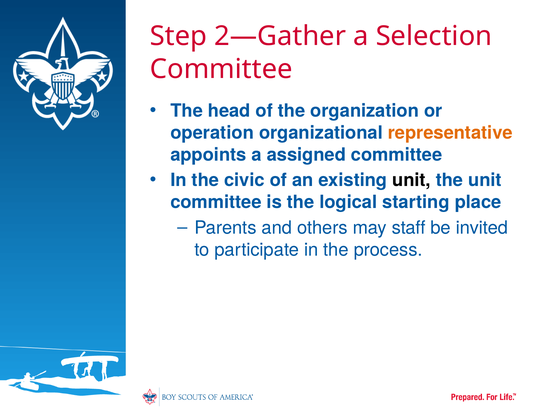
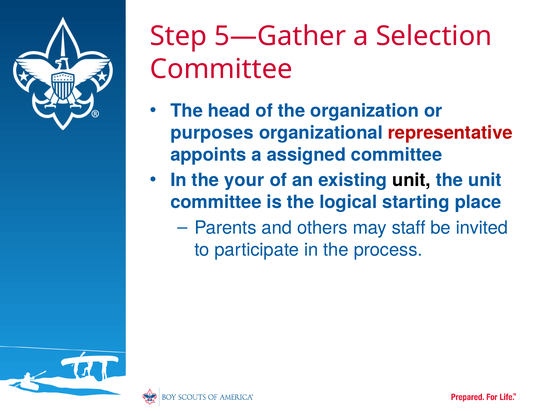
2—Gather: 2—Gather -> 5—Gather
operation: operation -> purposes
representative colour: orange -> red
civic: civic -> your
